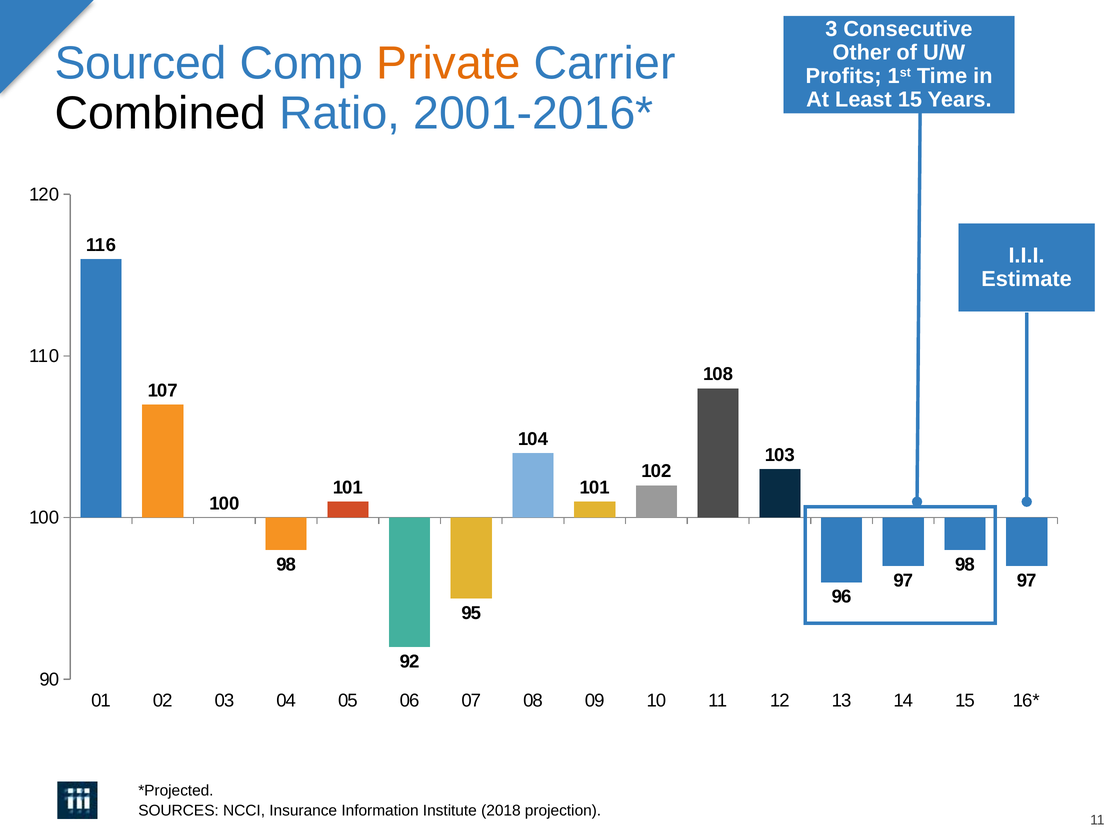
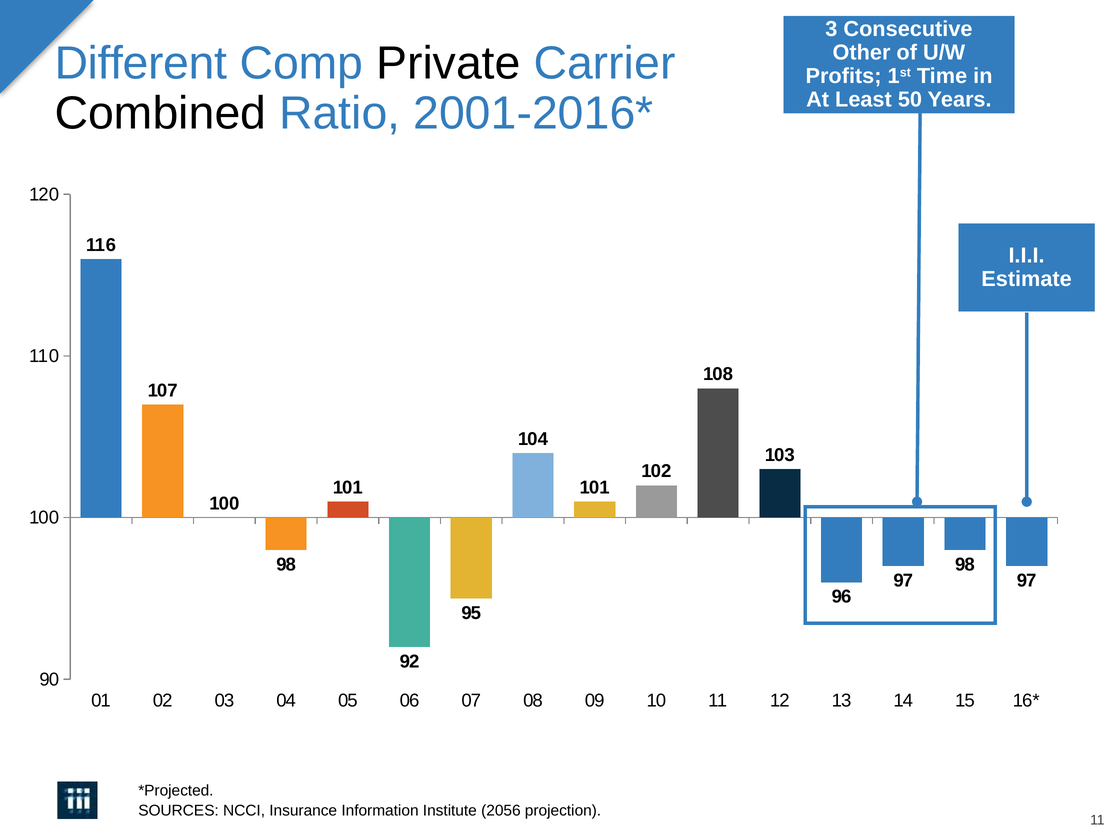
Sourced: Sourced -> Different
Private colour: orange -> black
Least 15: 15 -> 50
2018: 2018 -> 2056
